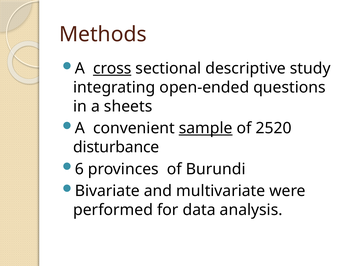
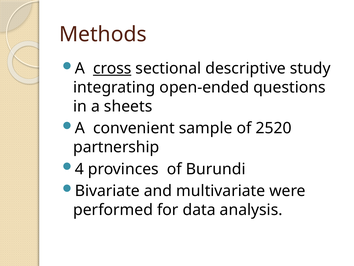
sample underline: present -> none
disturbance: disturbance -> partnership
6: 6 -> 4
